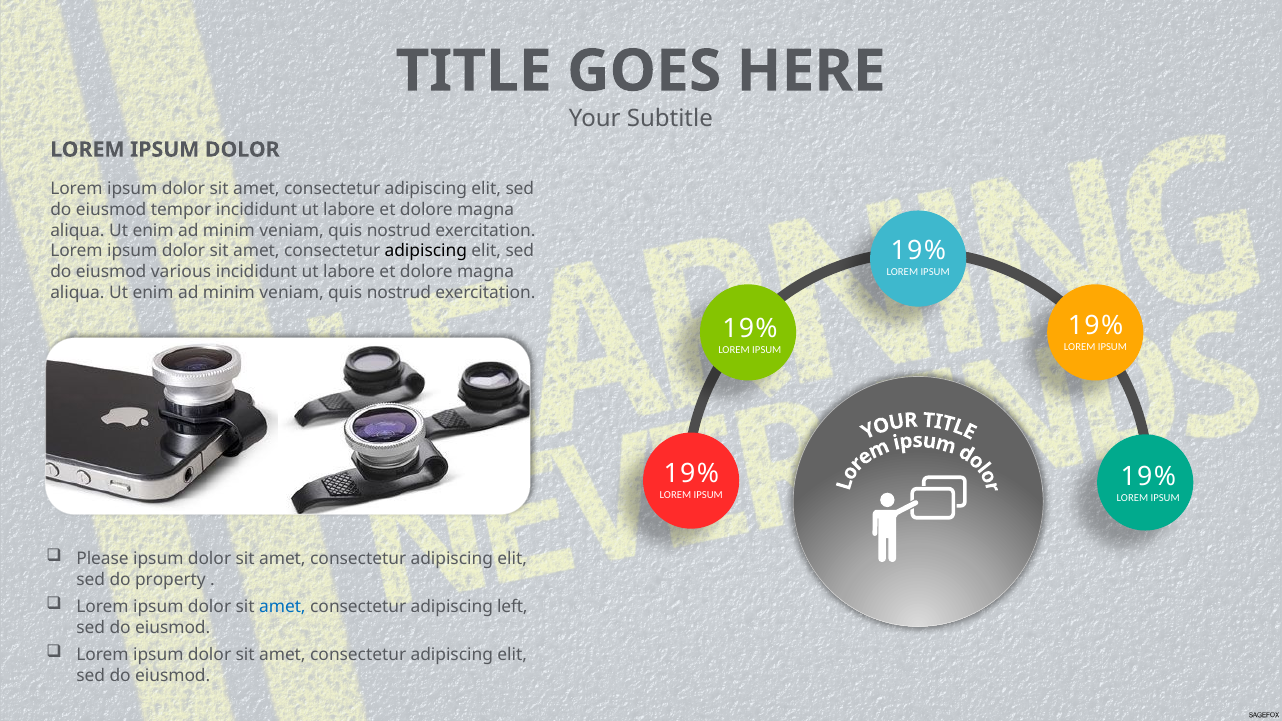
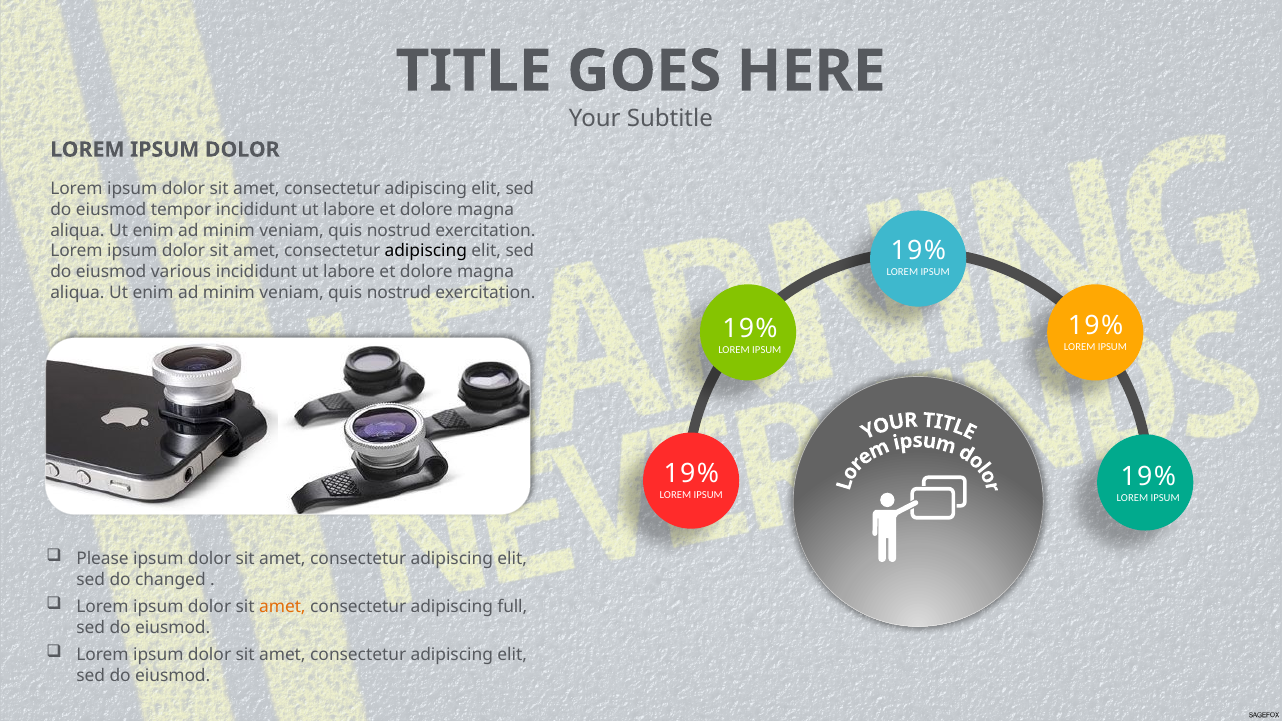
property: property -> changed
amet at (282, 607) colour: blue -> orange
left: left -> full
